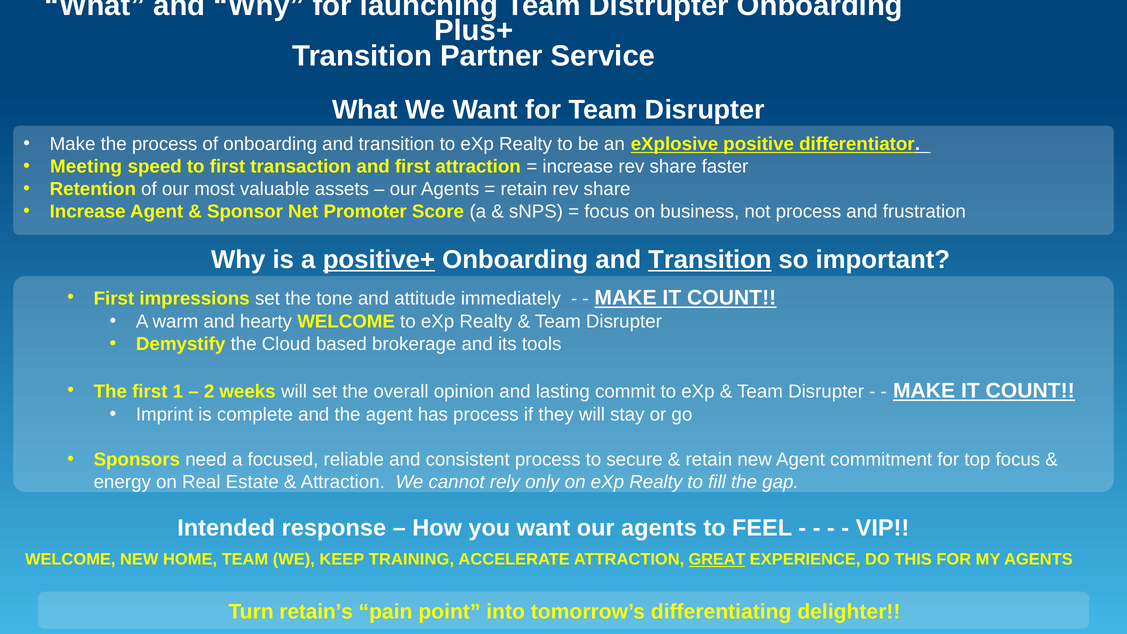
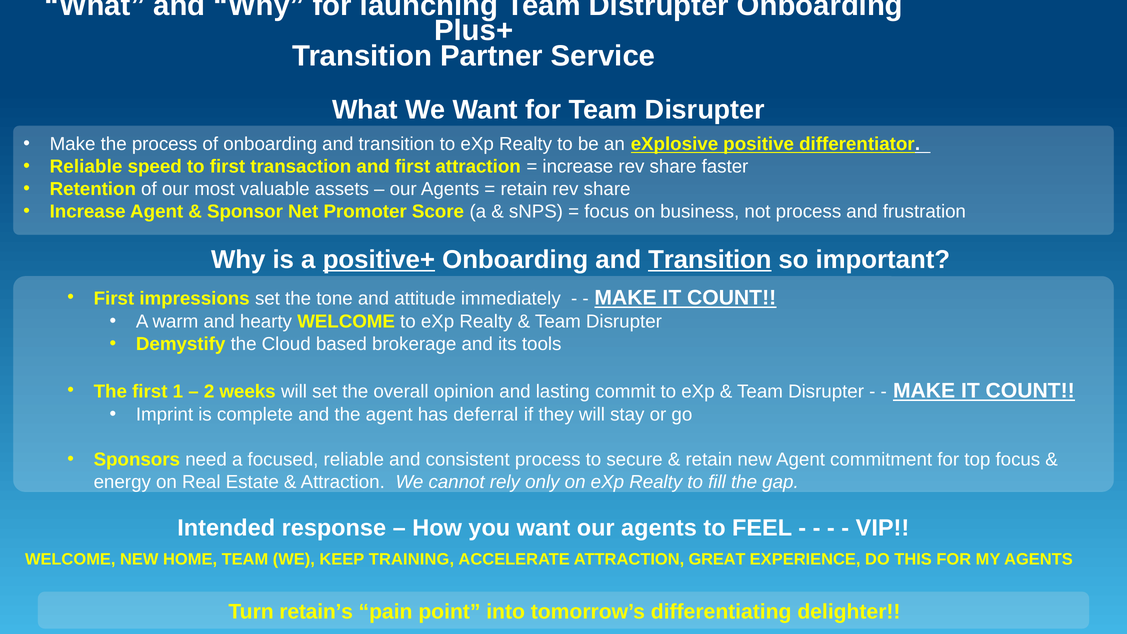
Meeting at (86, 167): Meeting -> Reliable
has process: process -> deferral
GREAT underline: present -> none
